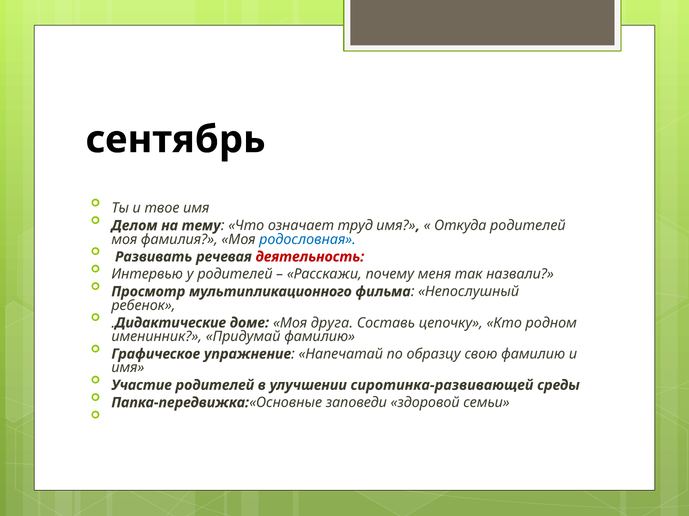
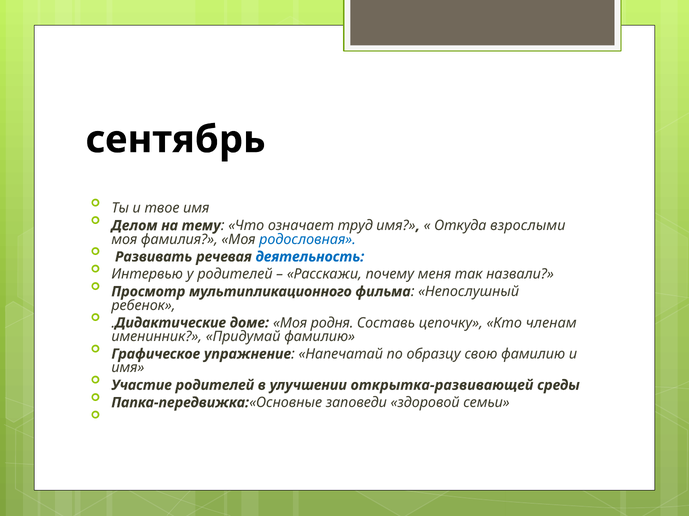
Откуда родителей: родителей -> взрослыми
деятельность colour: red -> blue
друга: друга -> родня
родном: родном -> членам
сиротинка-развивающей: сиротинка-развивающей -> открытка-развивающей
